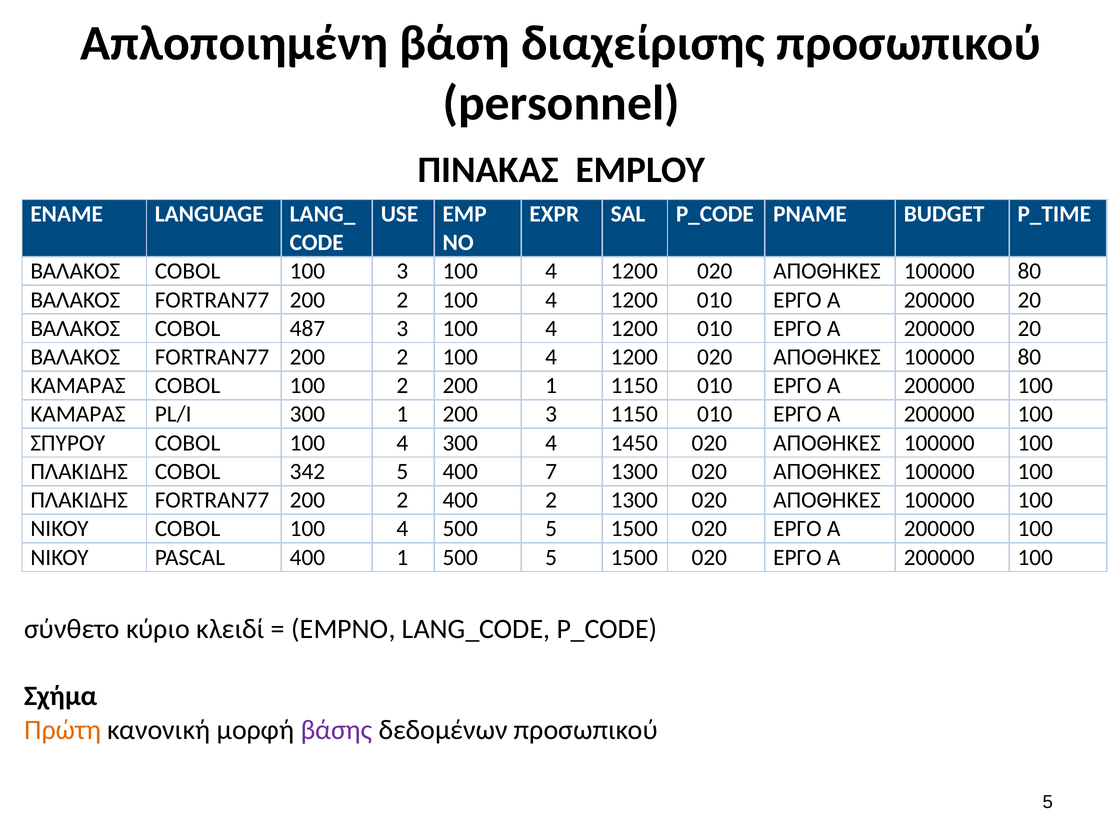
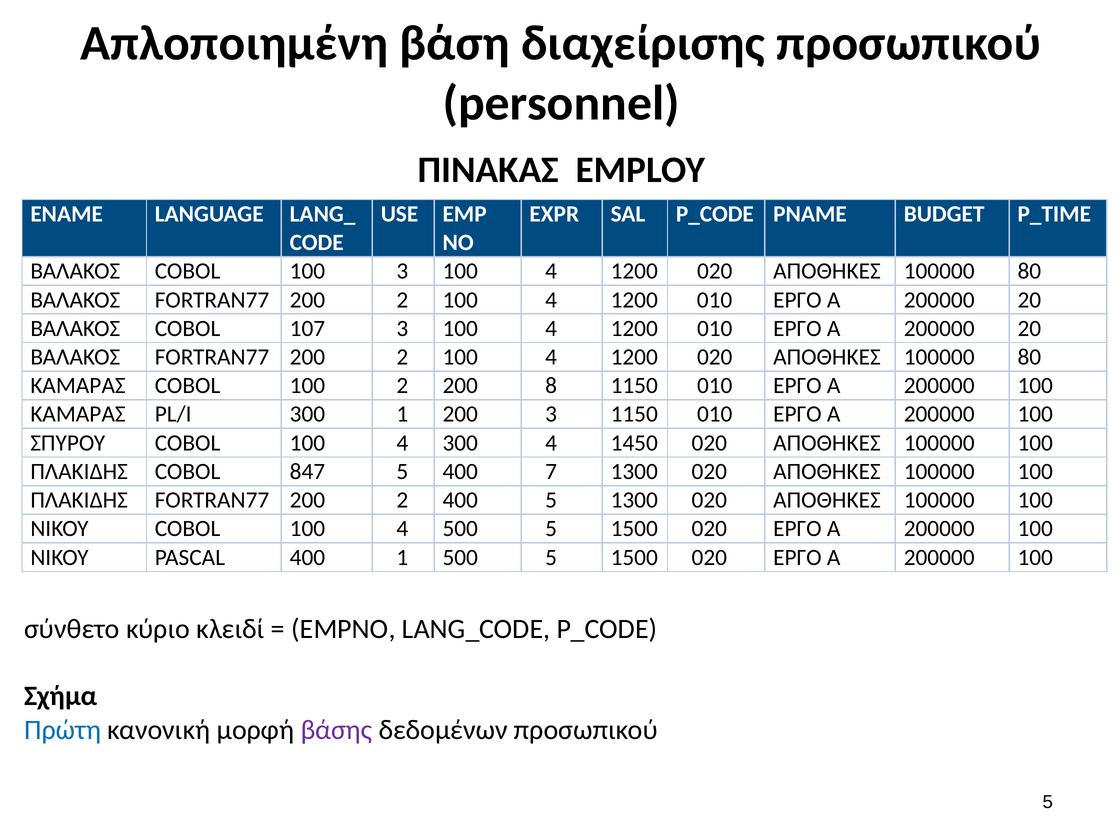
487: 487 -> 107
200 1: 1 -> 8
342: 342 -> 847
400 2: 2 -> 5
Πρώτη colour: orange -> blue
